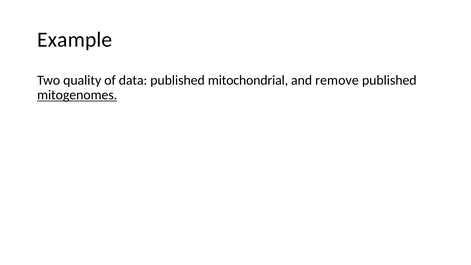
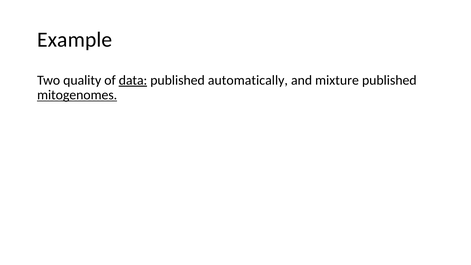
data underline: none -> present
mitochondrial: mitochondrial -> automatically
remove: remove -> mixture
